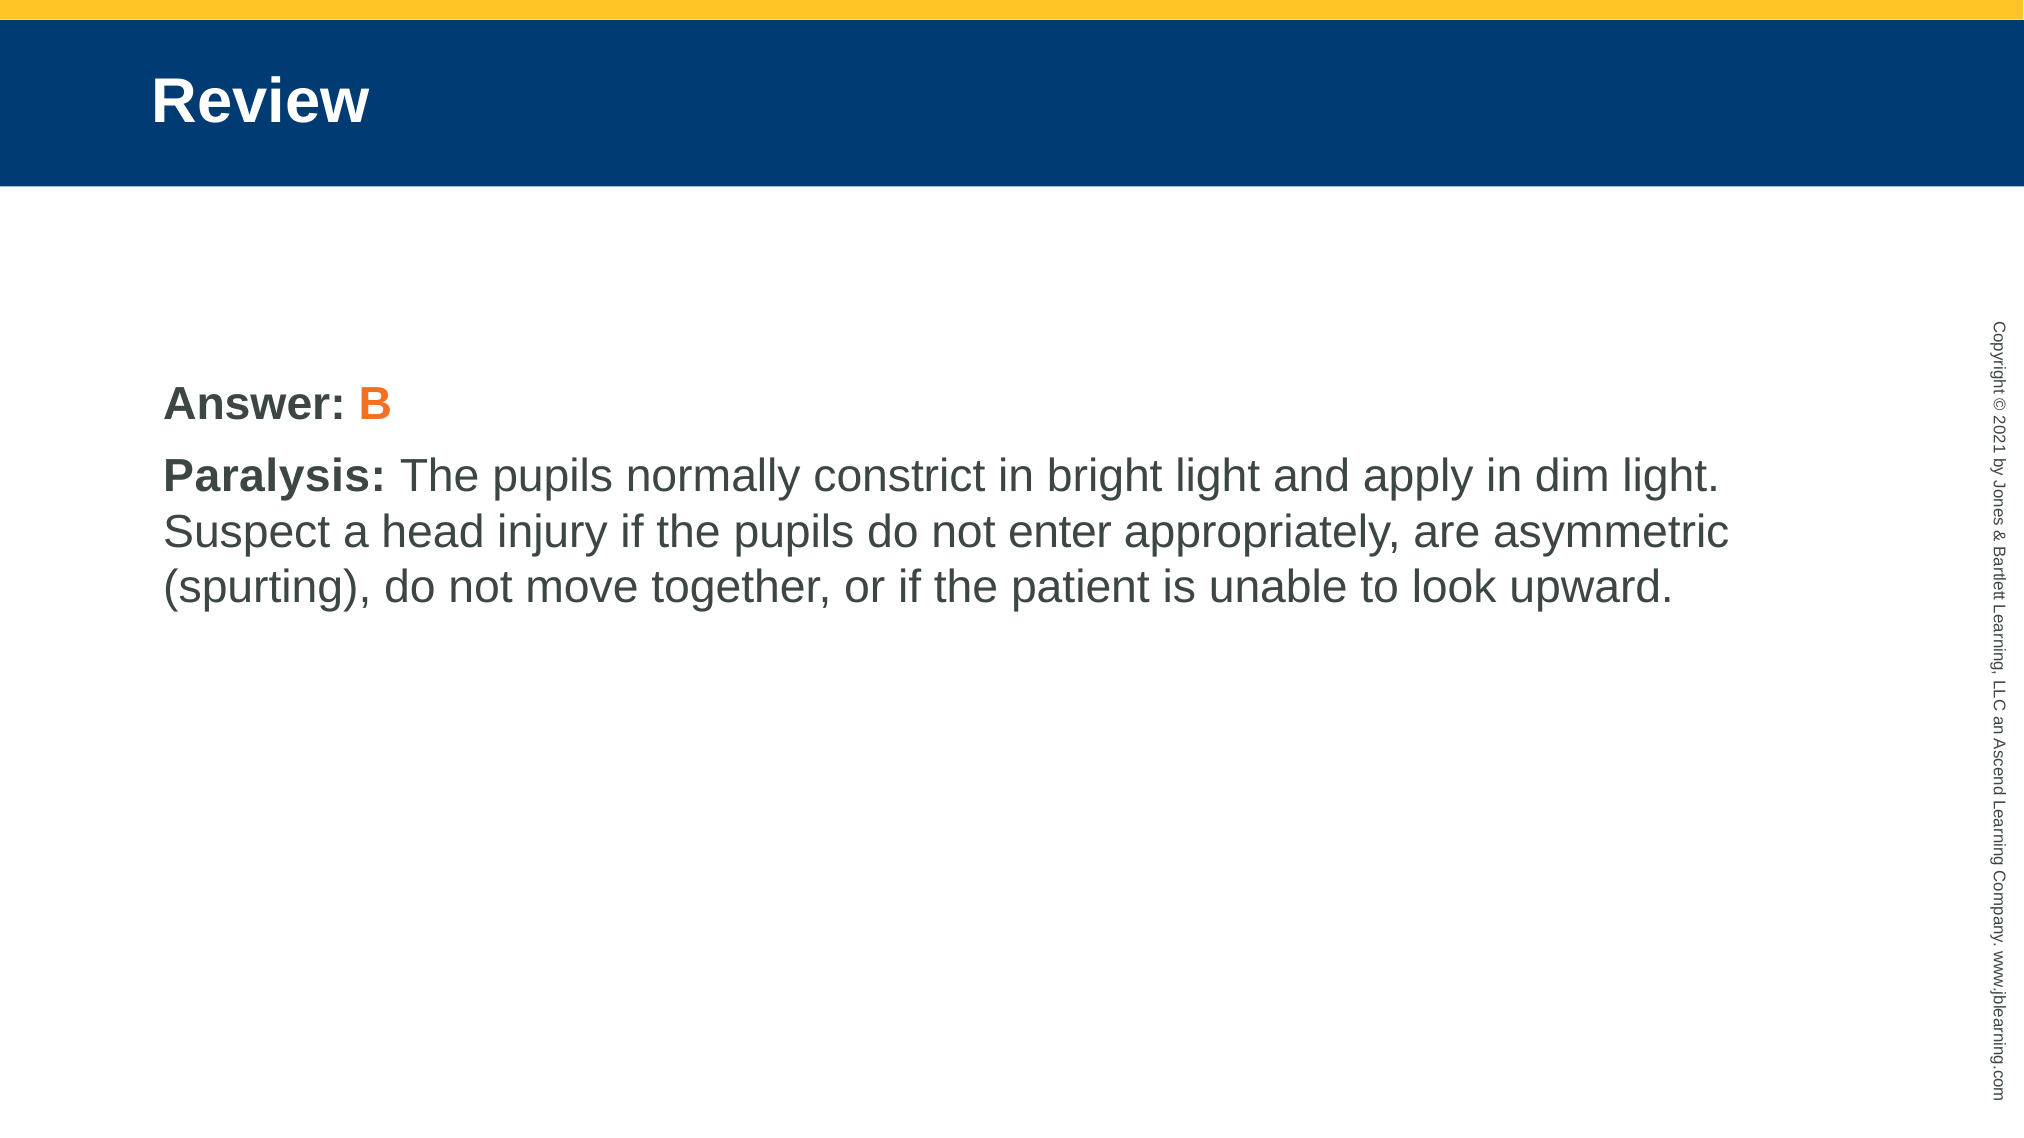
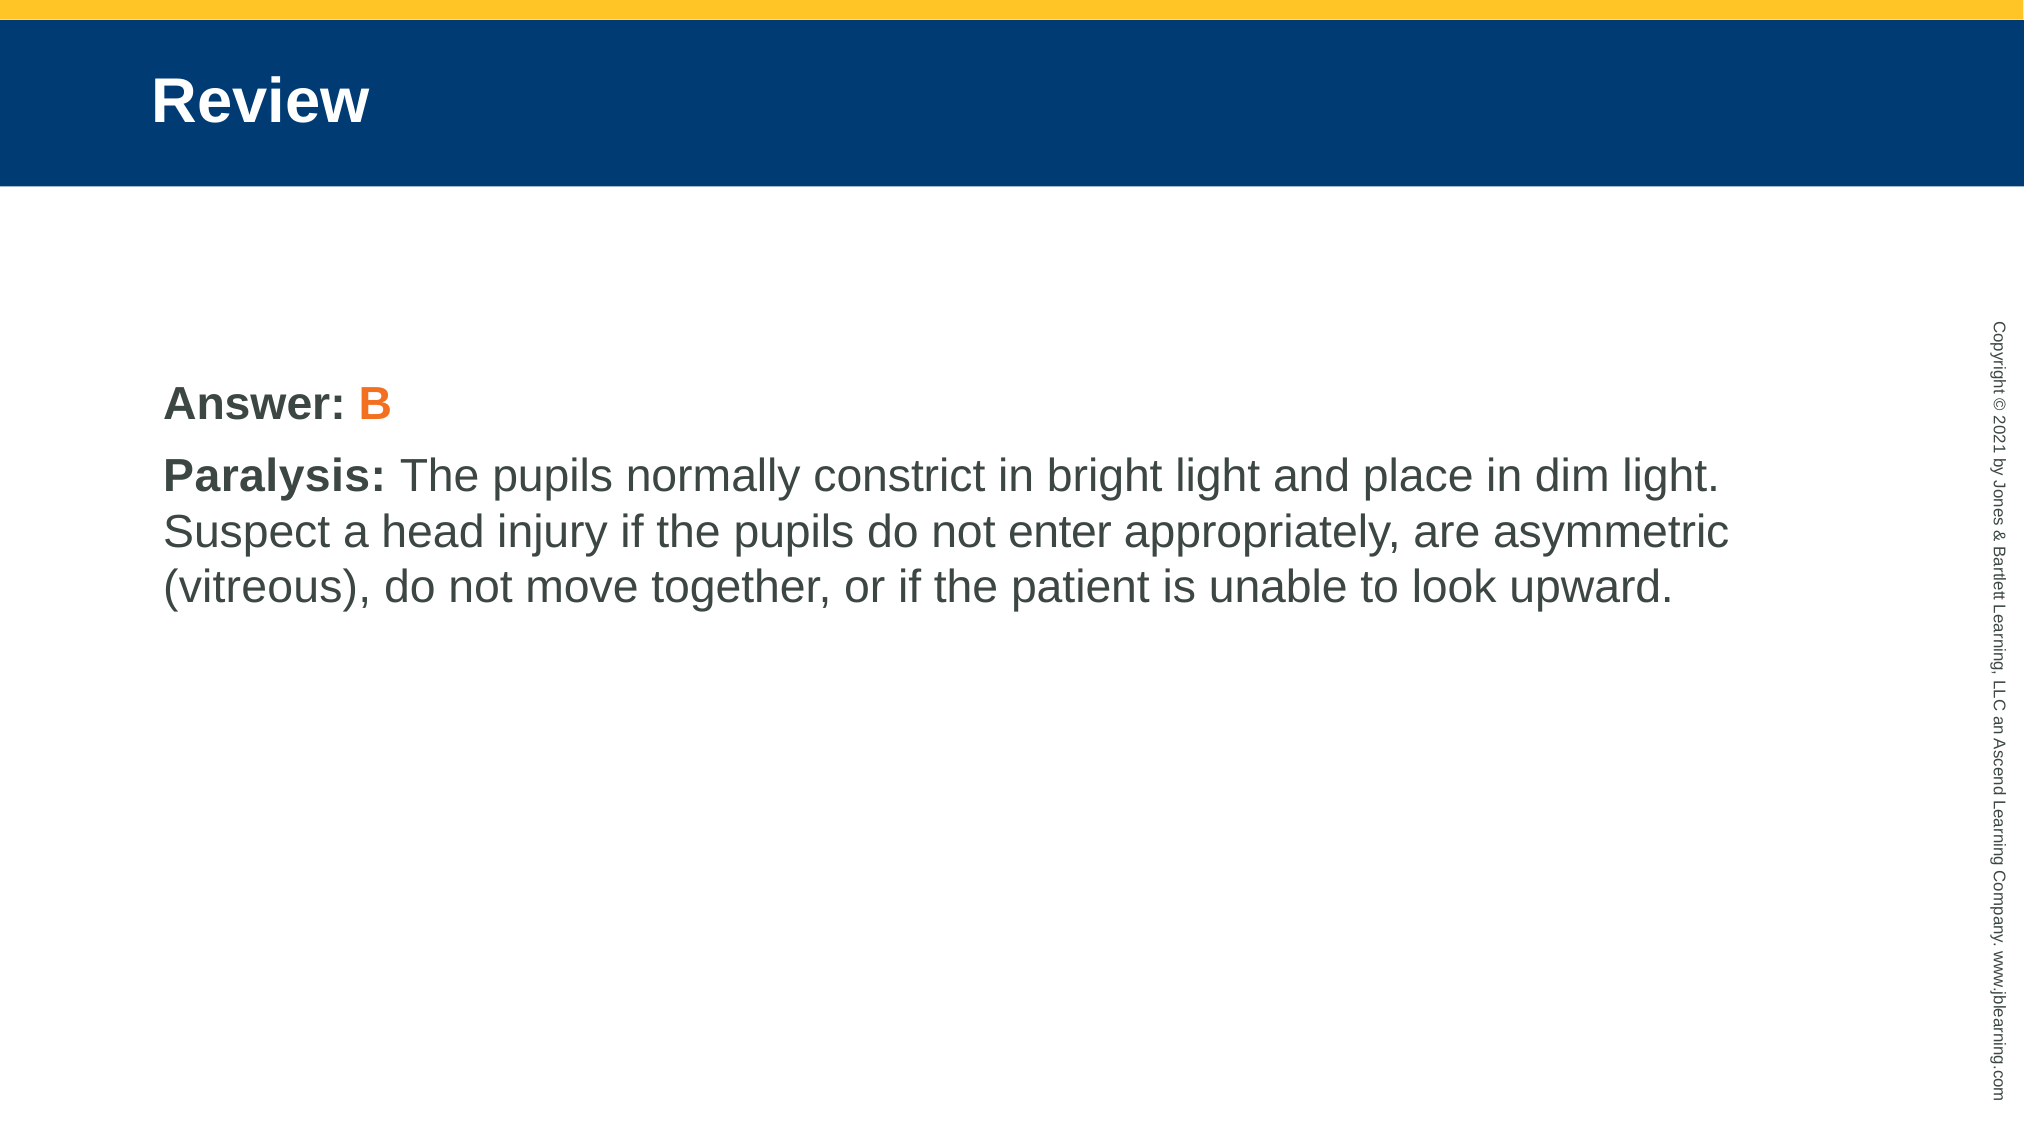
apply: apply -> place
spurting: spurting -> vitreous
